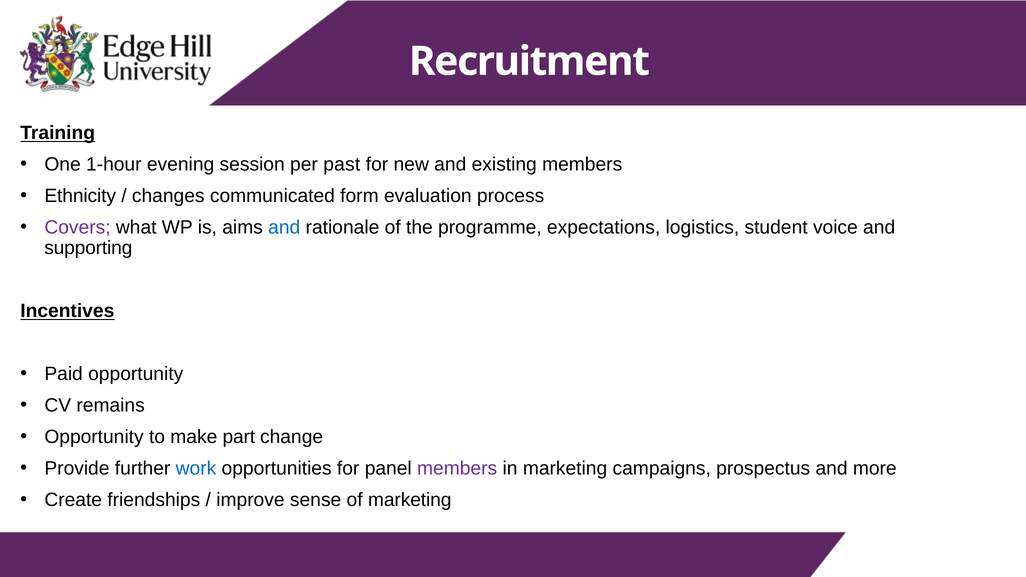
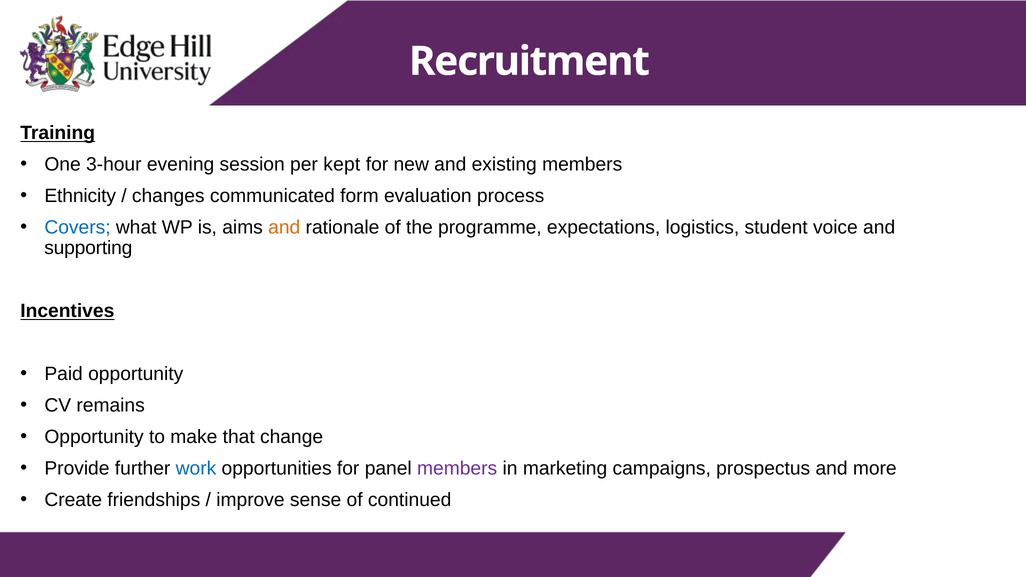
1-hour: 1-hour -> 3-hour
past: past -> kept
Covers colour: purple -> blue
and at (284, 227) colour: blue -> orange
part: part -> that
of marketing: marketing -> continued
